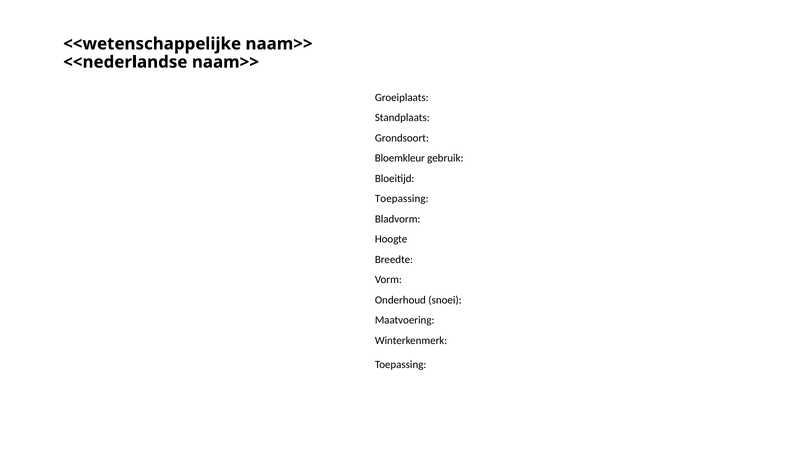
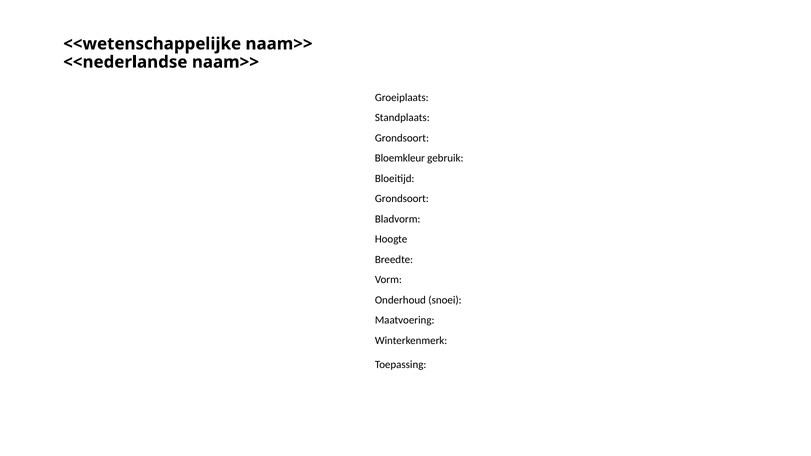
Toepassing at (402, 199): Toepassing -> Grondsoort
